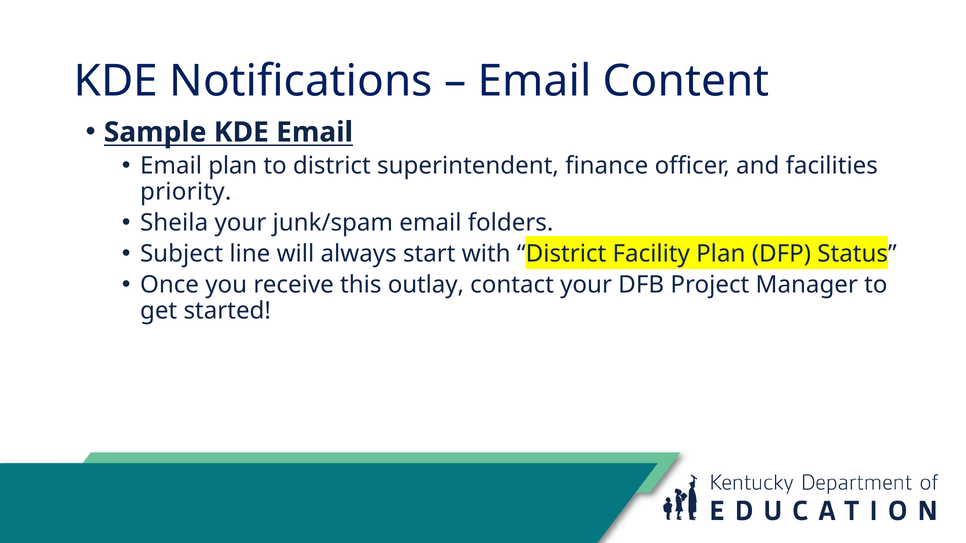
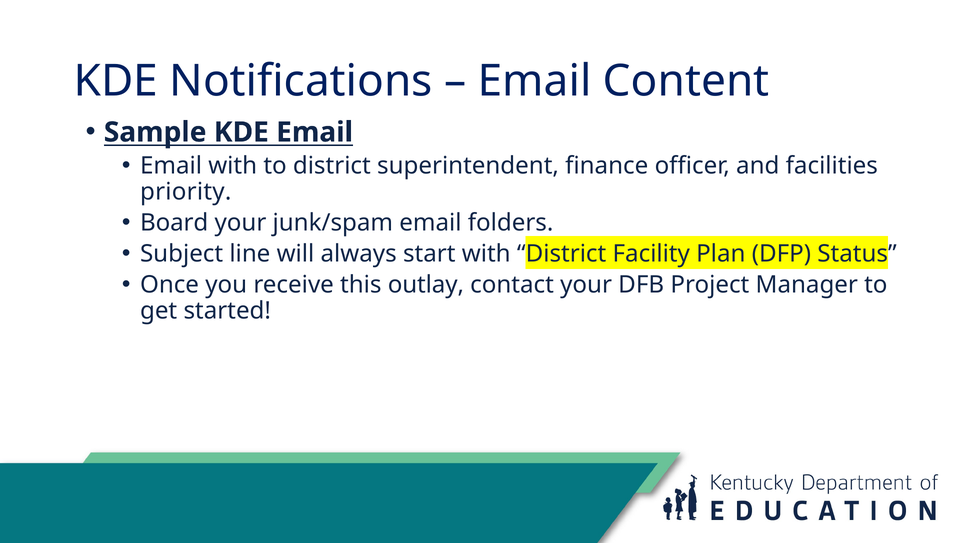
Email plan: plan -> with
Sheila: Sheila -> Board
